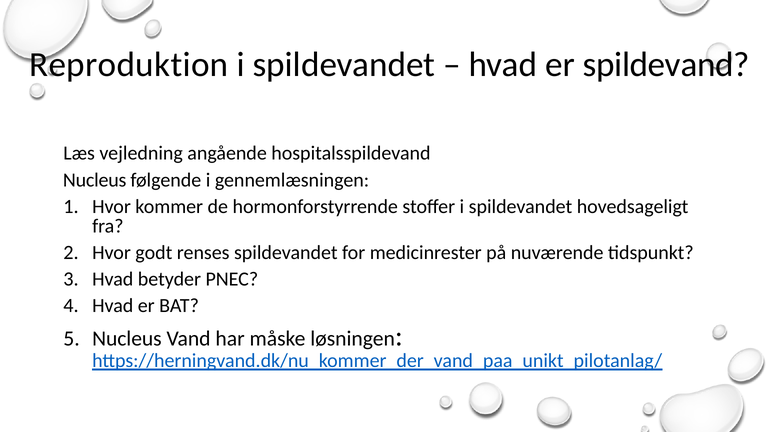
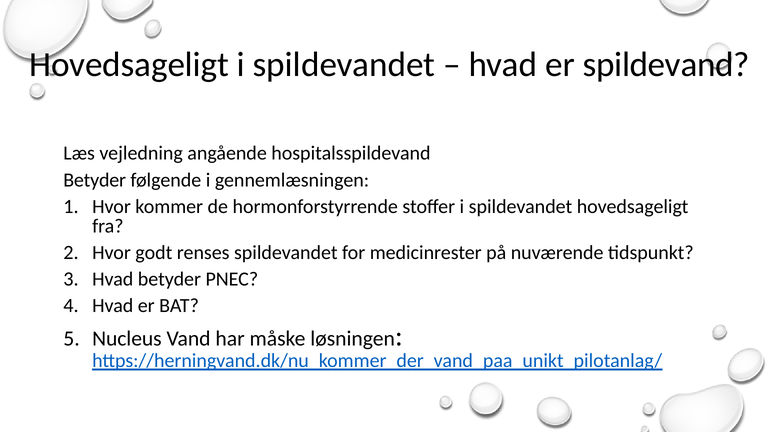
Reproduktion at (129, 65): Reproduktion -> Hovedsageligt
Nucleus at (95, 180): Nucleus -> Betyder
